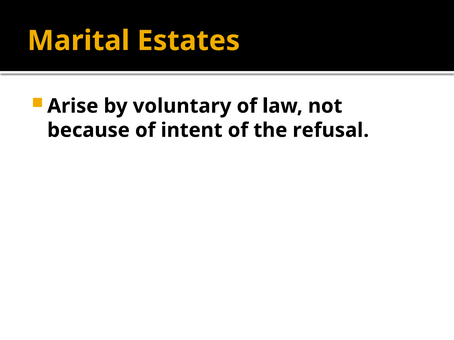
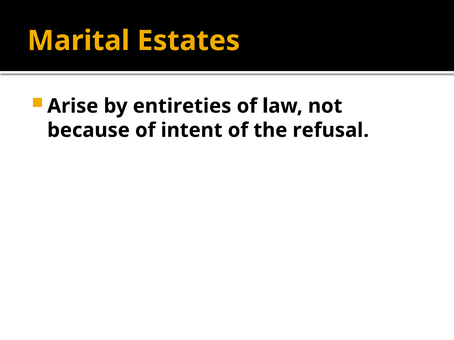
voluntary: voluntary -> entireties
